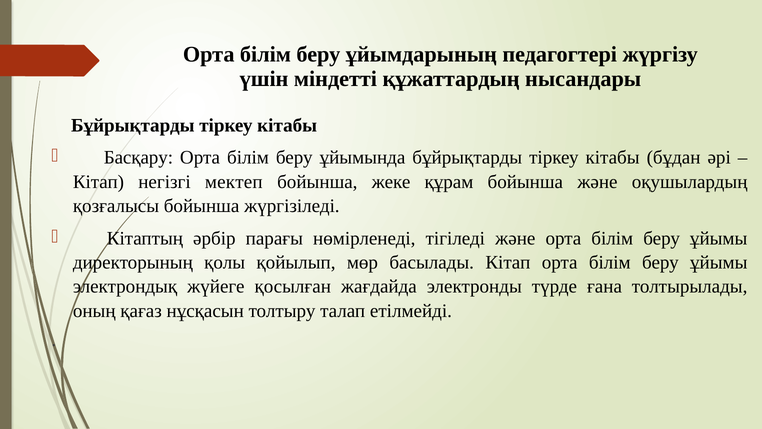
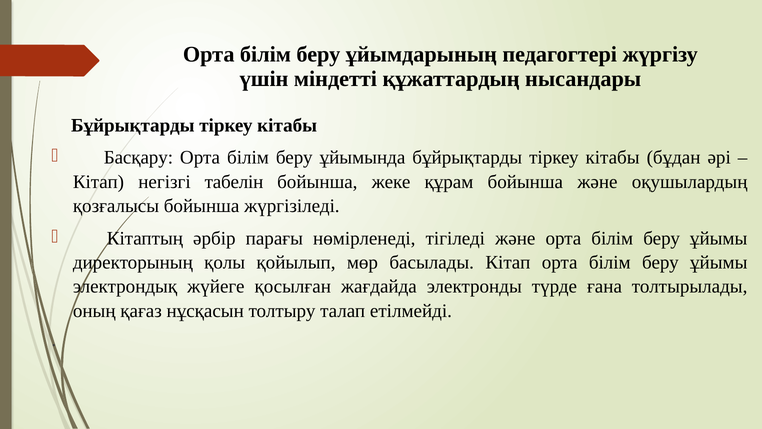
мектеп: мектеп -> табелін
